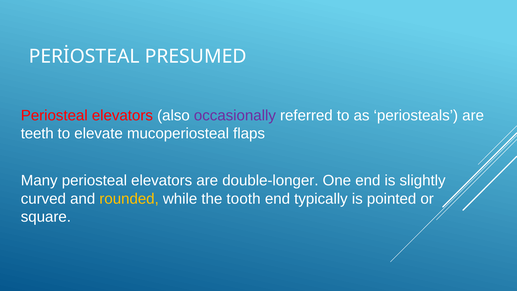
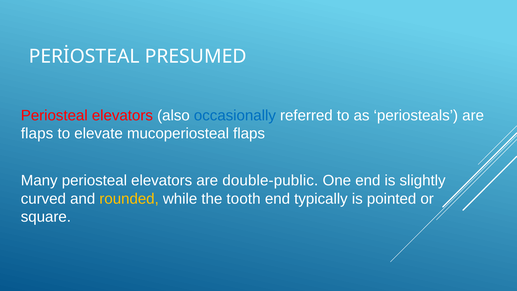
occasionally colour: purple -> blue
teeth at (37, 133): teeth -> flaps
double-longer: double-longer -> double-public
